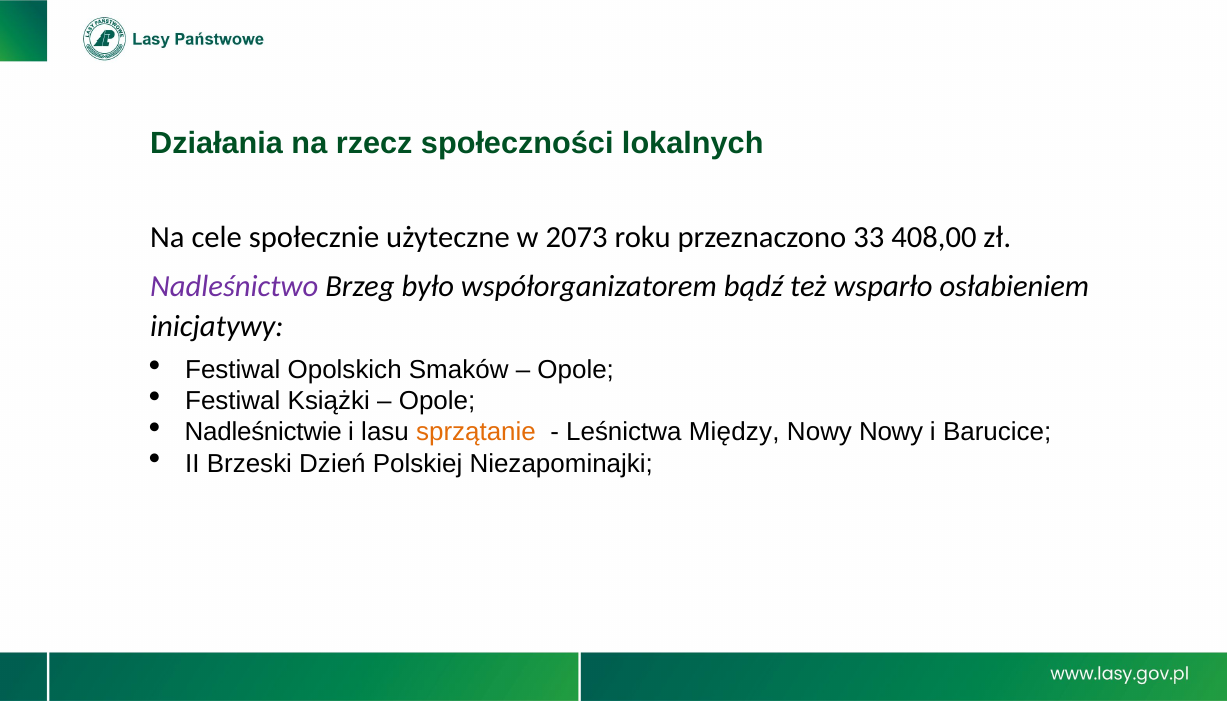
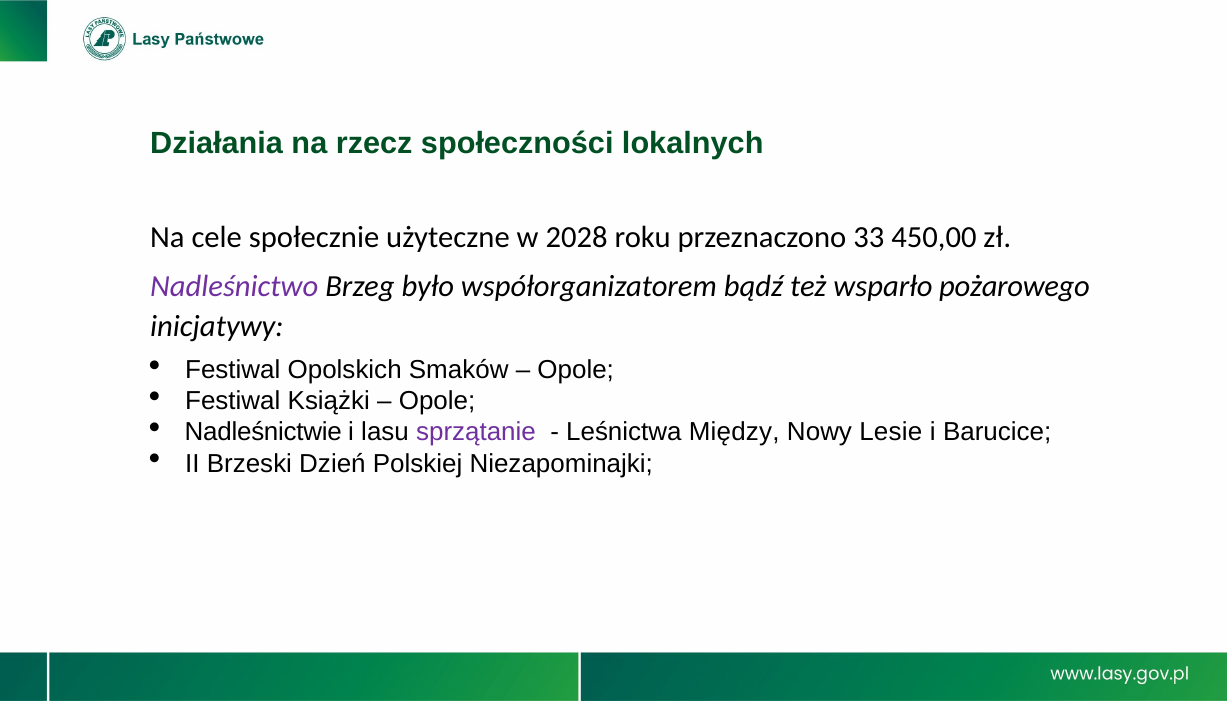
2073: 2073 -> 2028
408,00: 408,00 -> 450,00
osłabieniem: osłabieniem -> pożarowego
sprzątanie colour: orange -> purple
Nowy Nowy: Nowy -> Lesie
